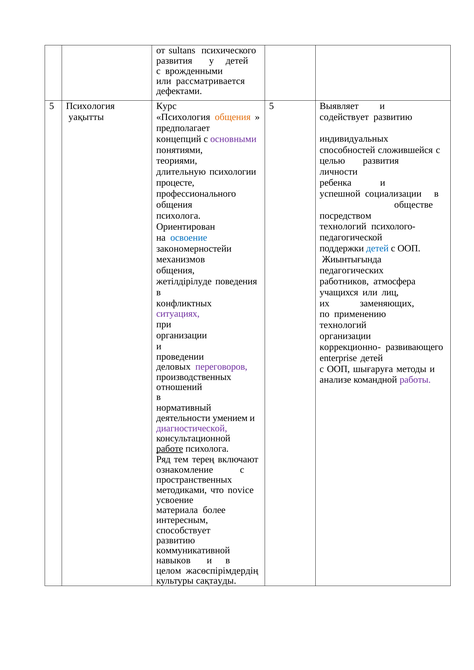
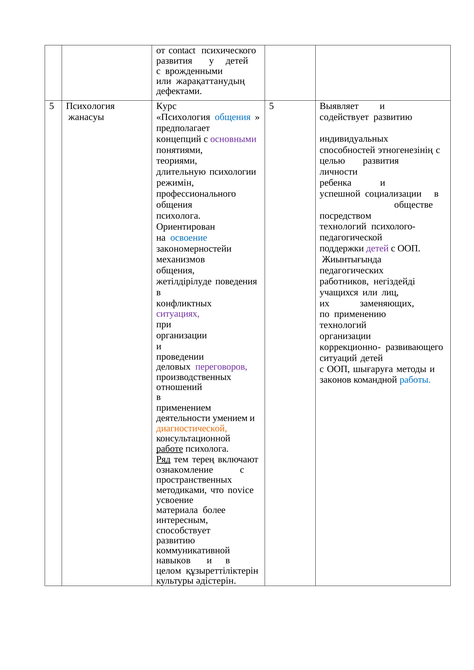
sultans: sultans -> contact
рассматривается: рассматривается -> жарақаттанудың
уақытты: уақытты -> жанасуы
общения at (233, 117) colour: orange -> blue
сложившейся: сложившейся -> этногенезінің
процесте: процесте -> режимін
детей at (377, 248) colour: blue -> purple
атмосфера: атмосфера -> негіздейді
enterprise: enterprise -> ситуаций
анализе: анализе -> законов
работы colour: purple -> blue
нормативный: нормативный -> применением
диагностической colour: purple -> orange
Ряд underline: none -> present
жасөспірімдердің: жасөспірімдердің -> құзыреттіліктерін
сақтауды: сақтауды -> әдістерін
